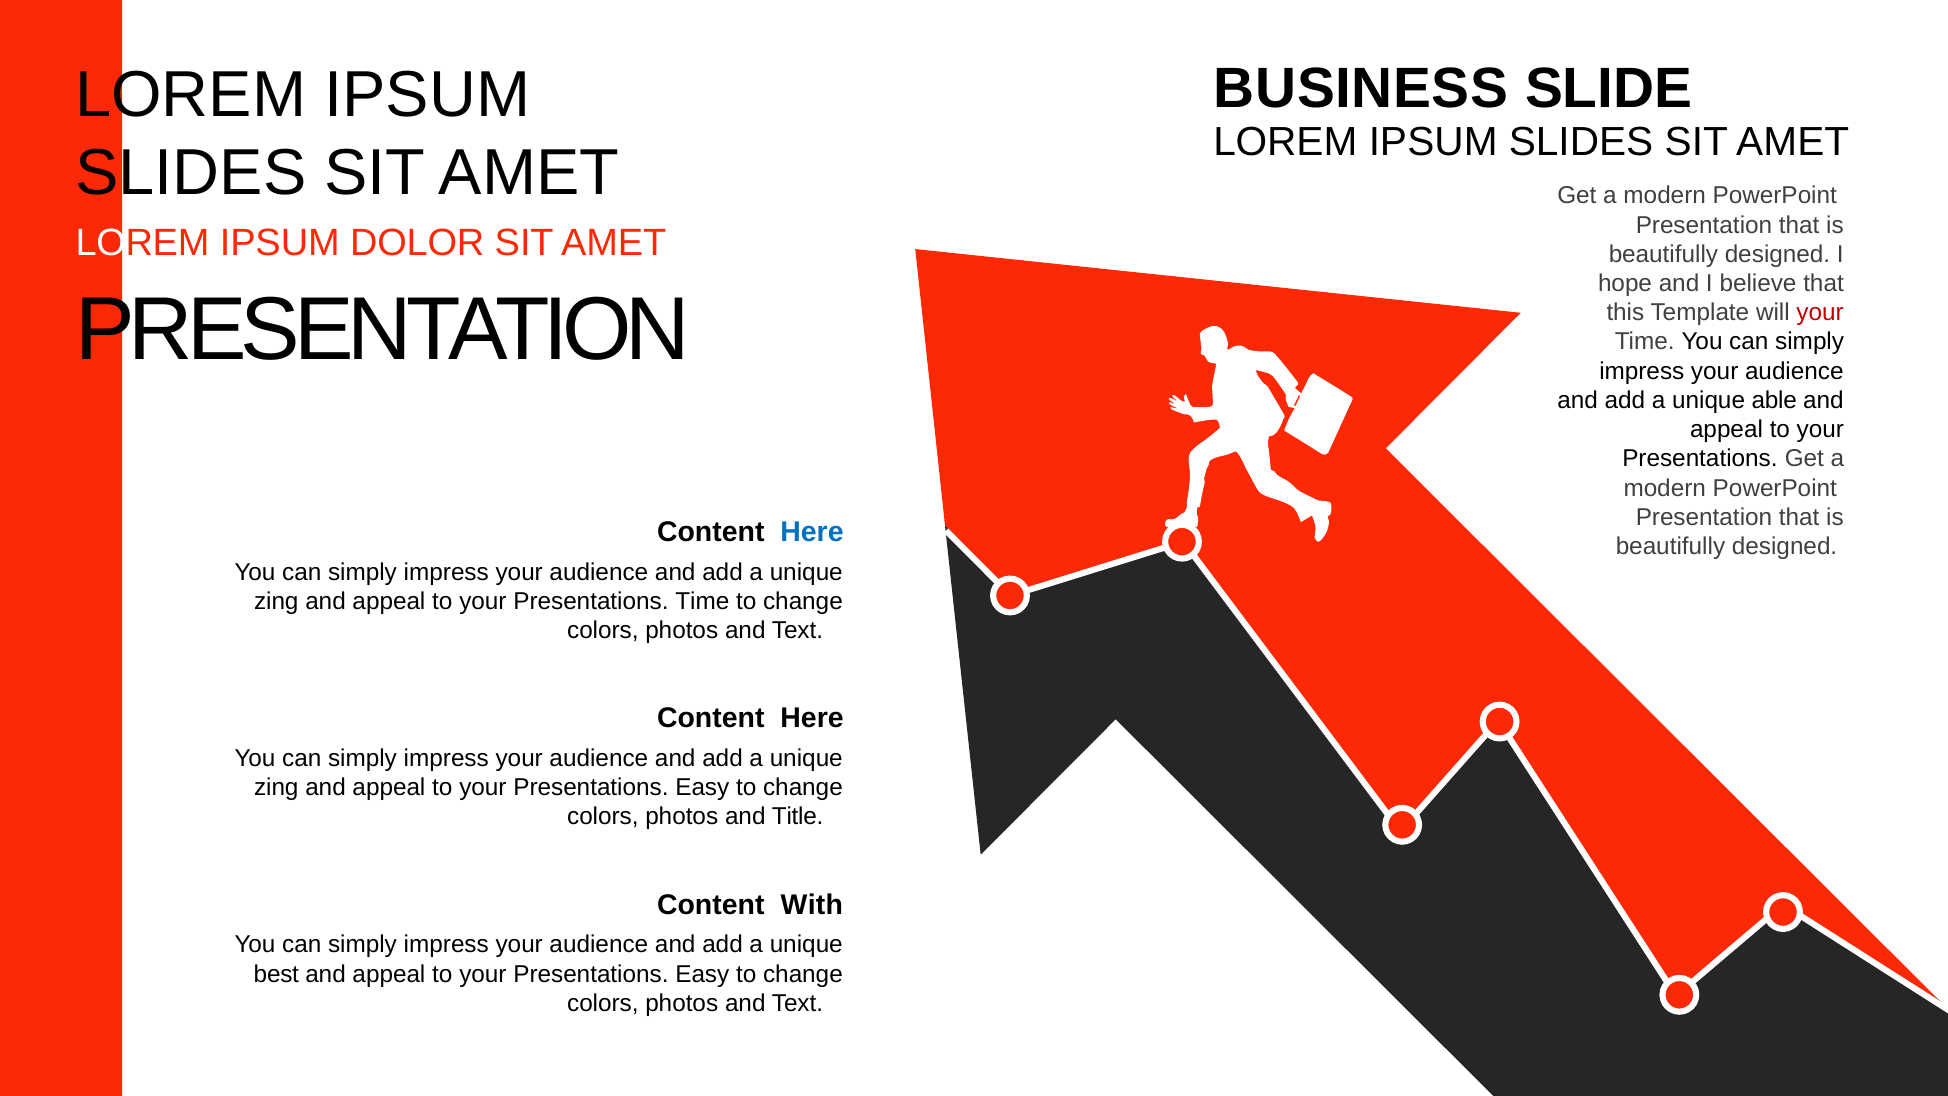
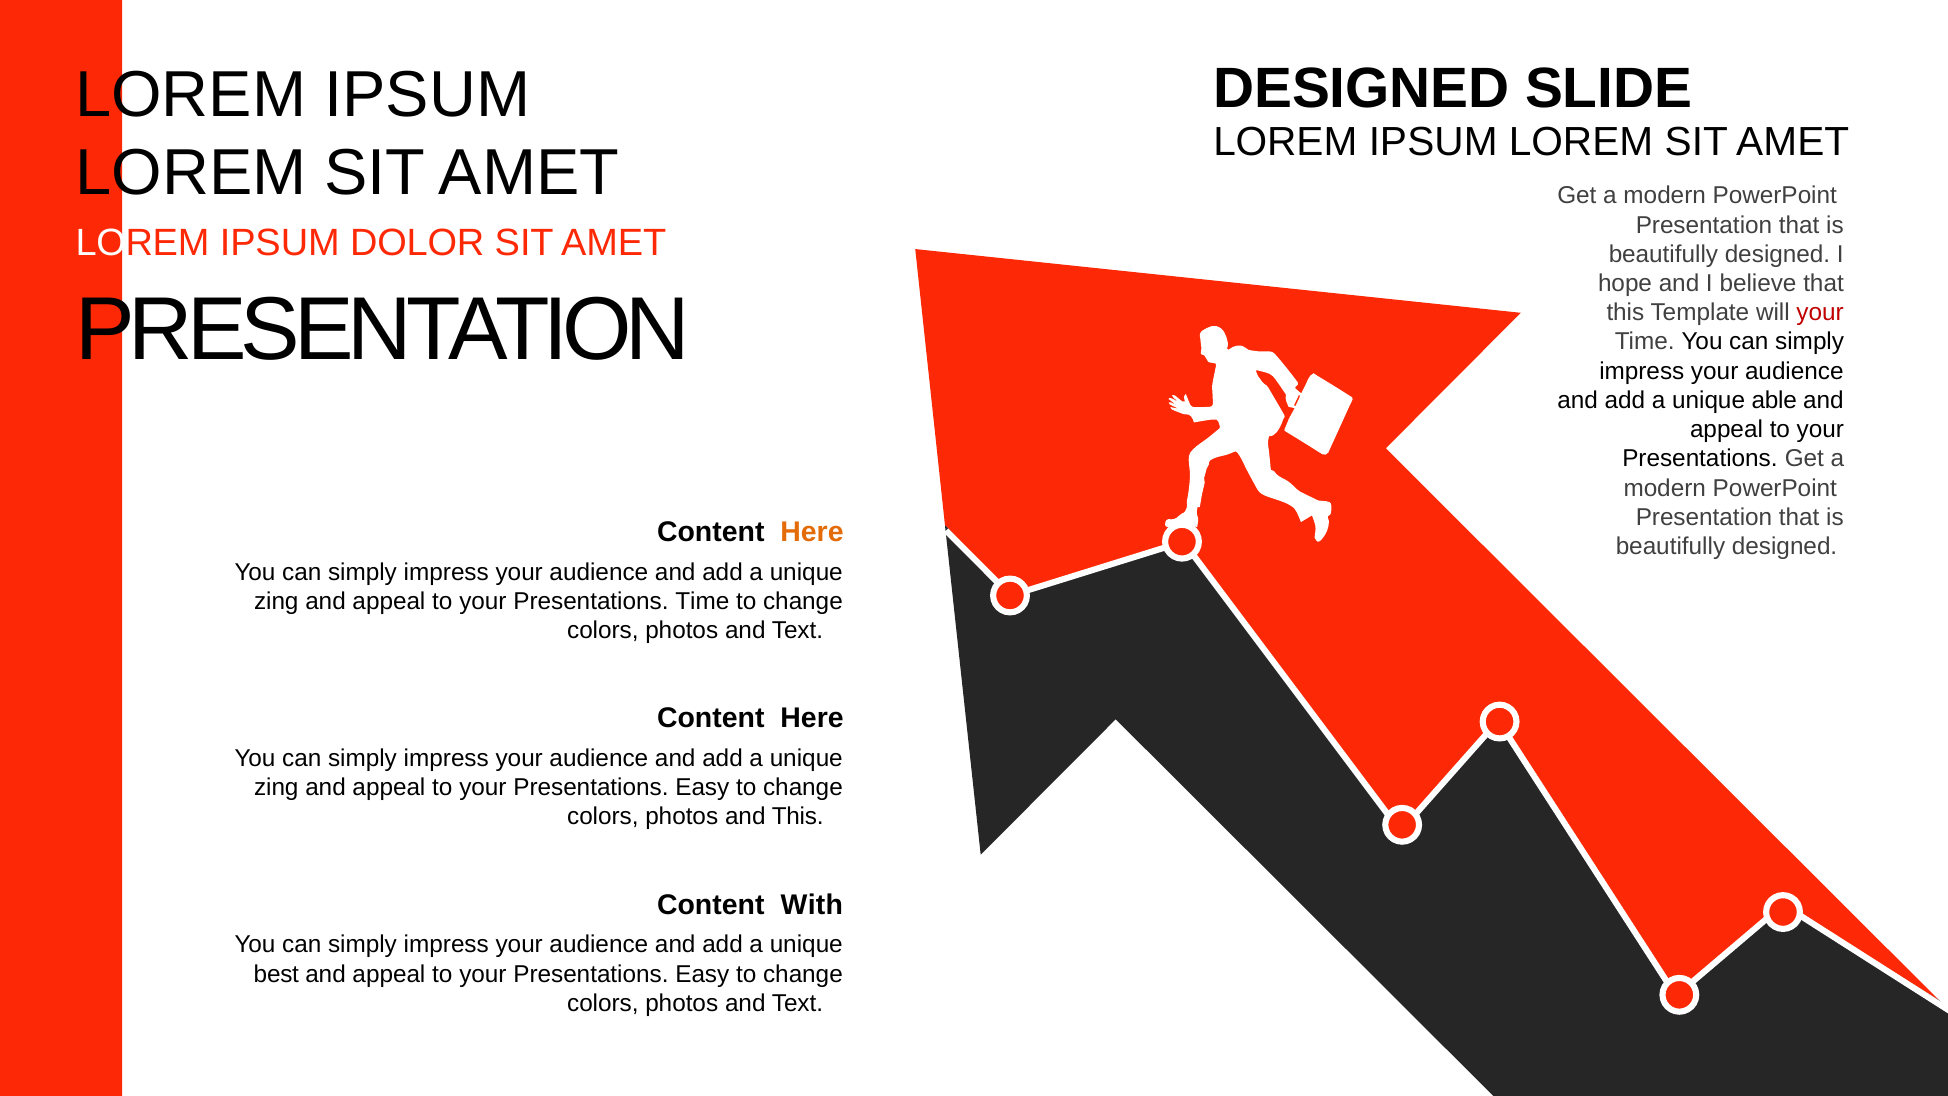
BUSINESS at (1361, 89): BUSINESS -> DESIGNED
SLIDES at (1581, 142): SLIDES -> LOREM
SLIDES at (191, 173): SLIDES -> LOREM
Here at (812, 532) colour: blue -> orange
and Title: Title -> This
